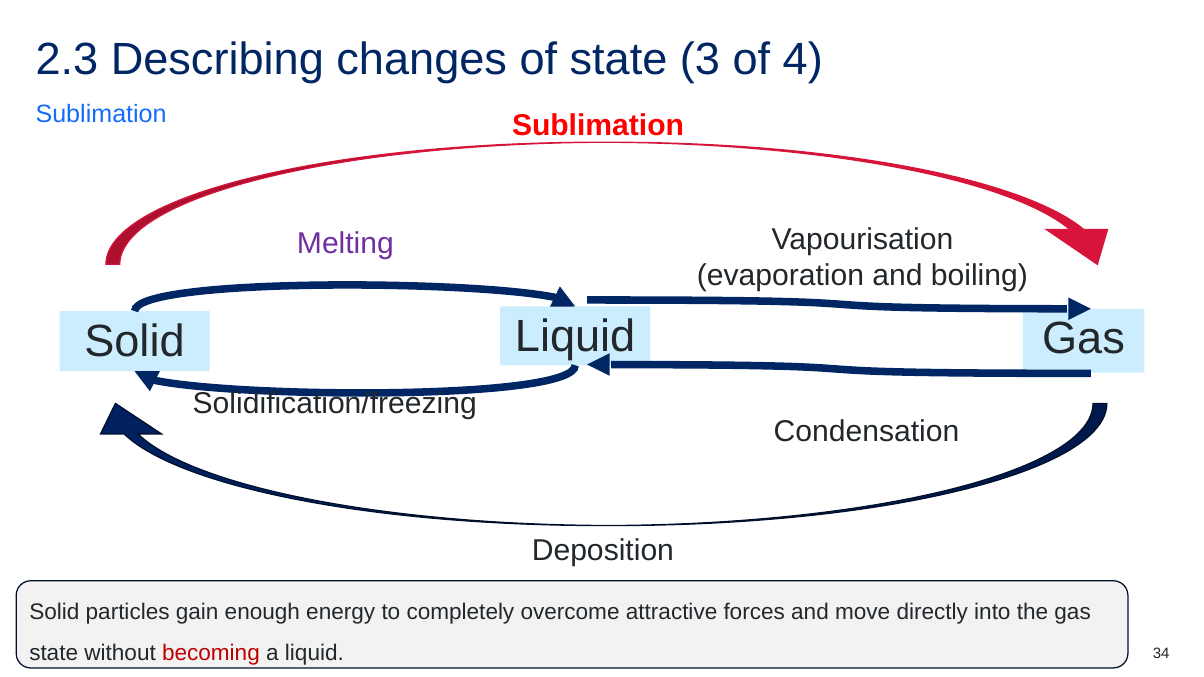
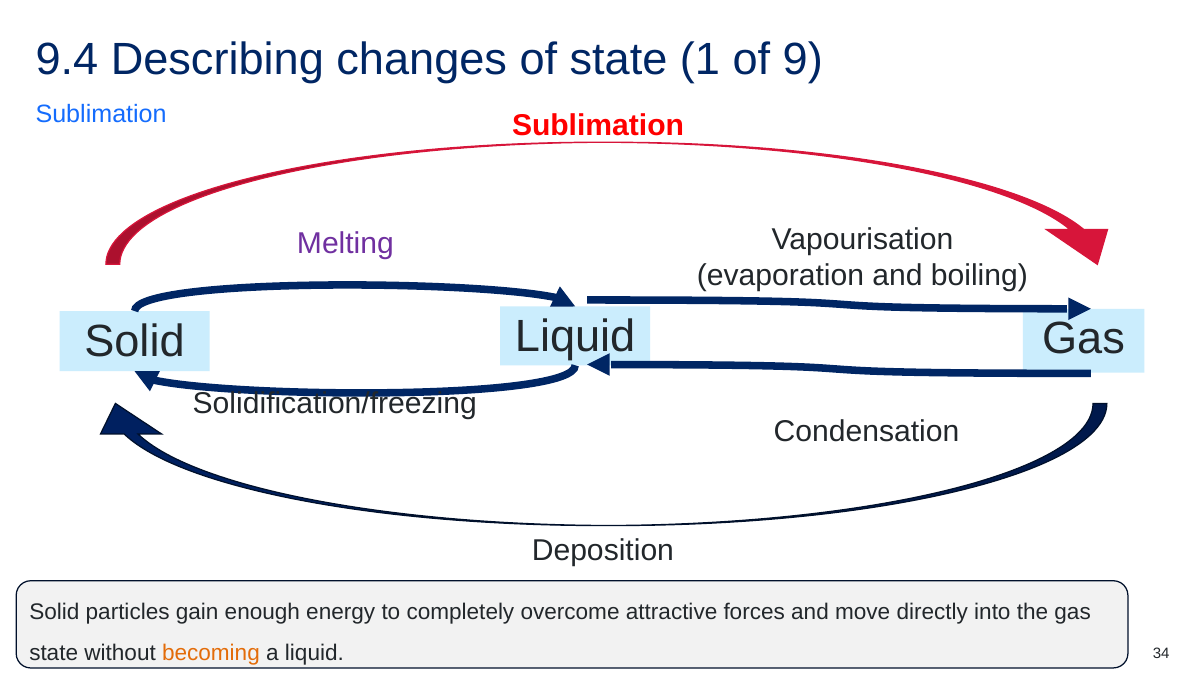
2.3: 2.3 -> 9.4
3: 3 -> 1
4: 4 -> 9
becoming colour: red -> orange
